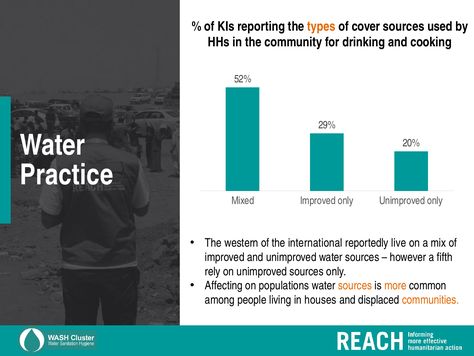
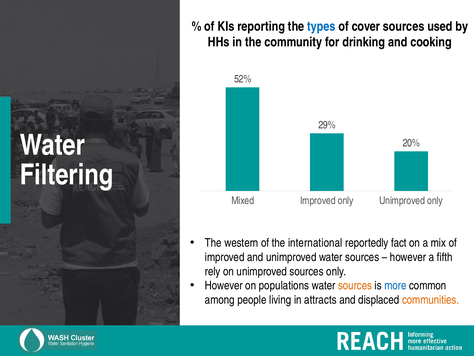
types colour: orange -> blue
Practice: Practice -> Filtering
live: live -> fact
Affecting at (224, 285): Affecting -> However
more colour: orange -> blue
houses: houses -> attracts
